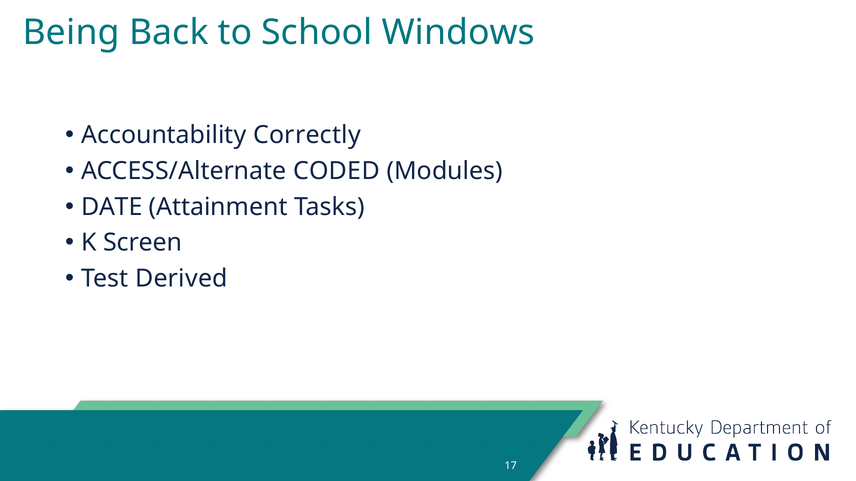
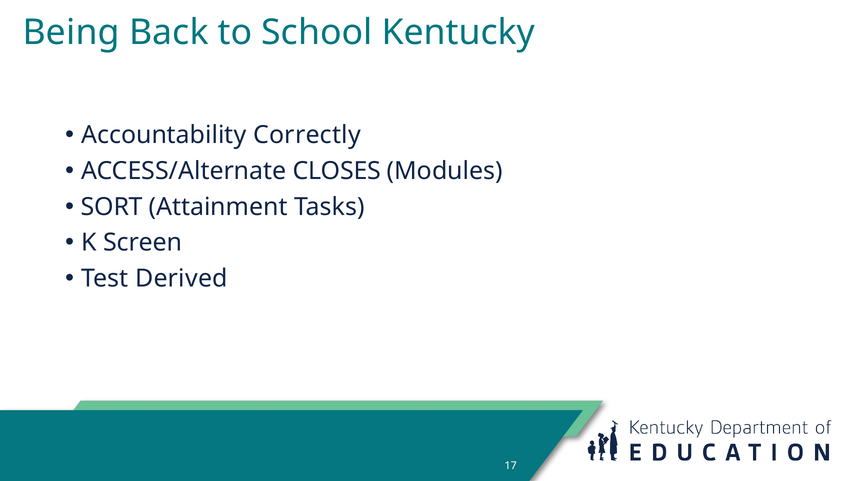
Windows: Windows -> Kentucky
CODED: CODED -> CLOSES
DATE: DATE -> SORT
